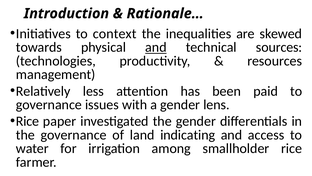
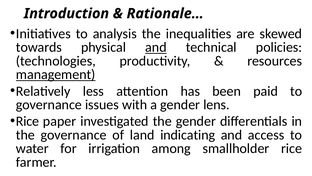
context: context -> analysis
sources: sources -> policies
management underline: none -> present
